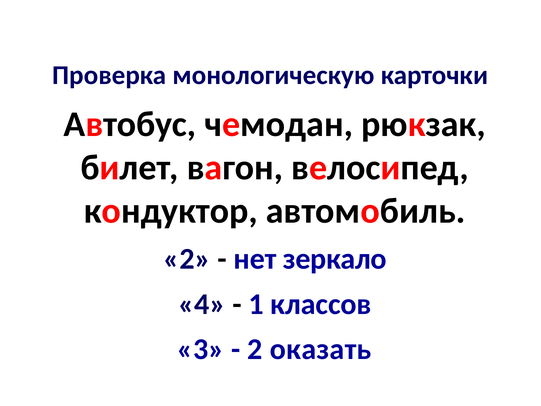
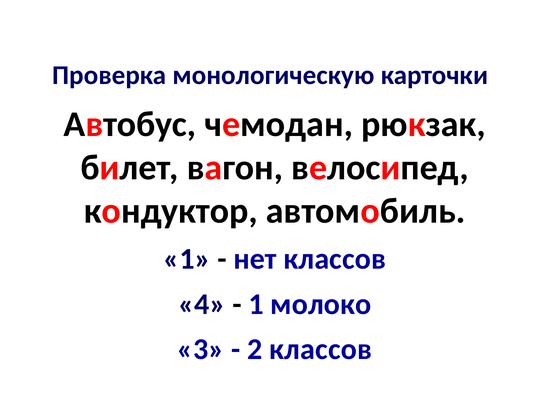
2 at (187, 259): 2 -> 1
нет зеркало: зеркало -> классов
классов: классов -> молоко
2 оказать: оказать -> классов
